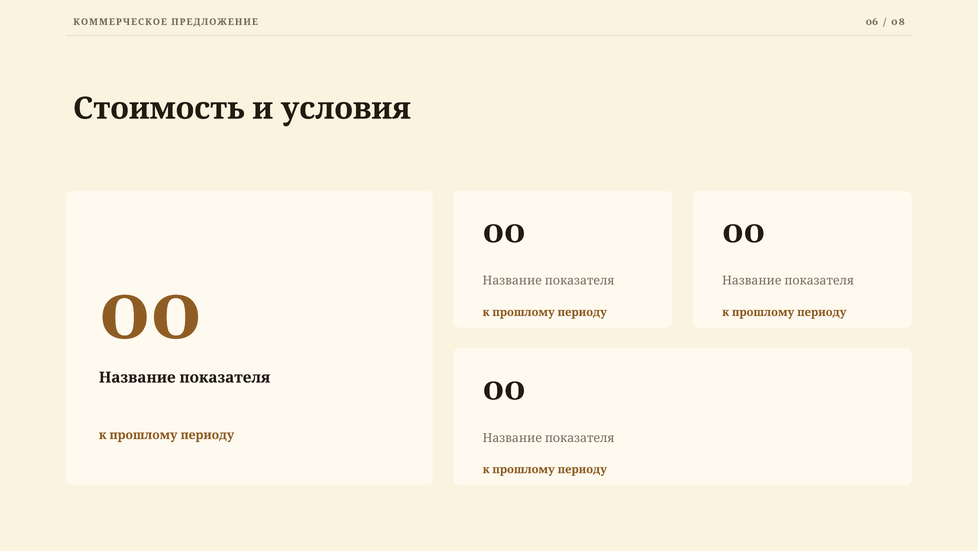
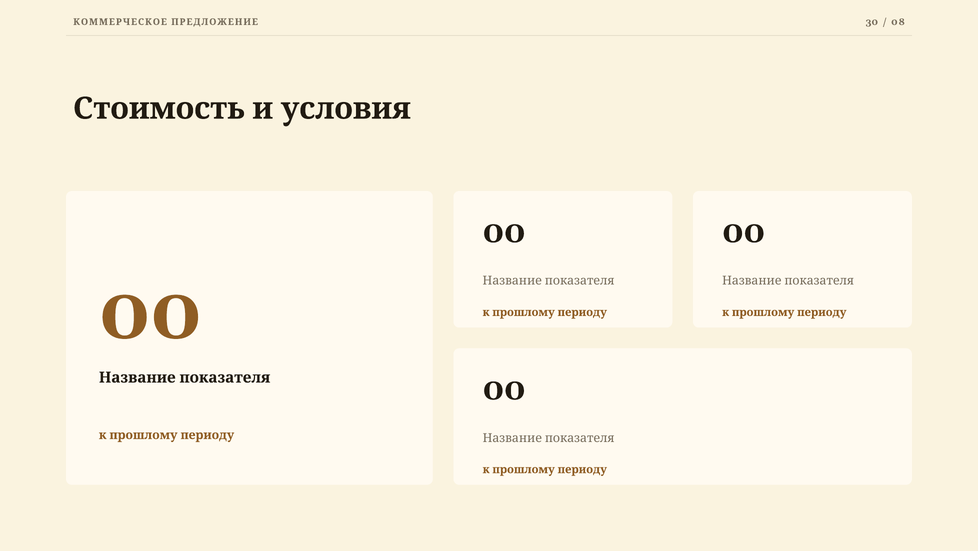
06: 06 -> 30
